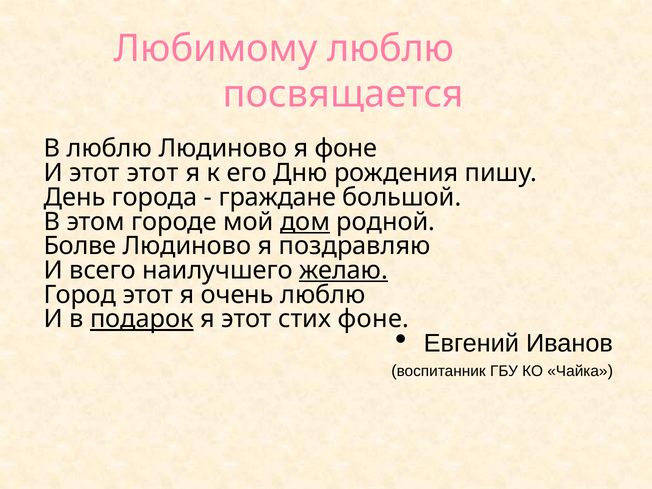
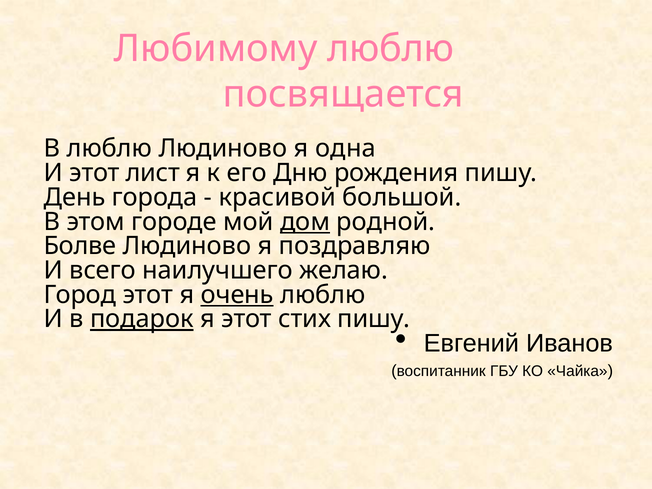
я фоне: фоне -> одна
этот этот: этот -> лист
граждане: граждане -> красивой
желаю underline: present -> none
очень underline: none -> present
стих фоне: фоне -> пишу
